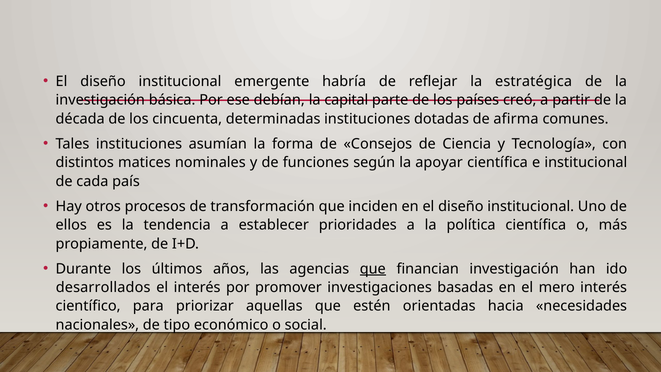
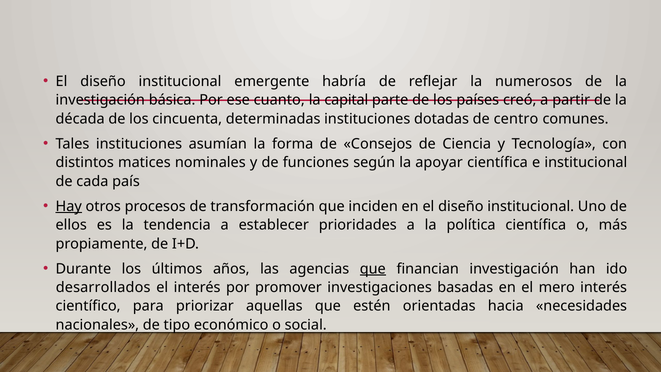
estratégica: estratégica -> numerosos
debían: debían -> cuanto
afirma: afirma -> centro
Hay underline: none -> present
